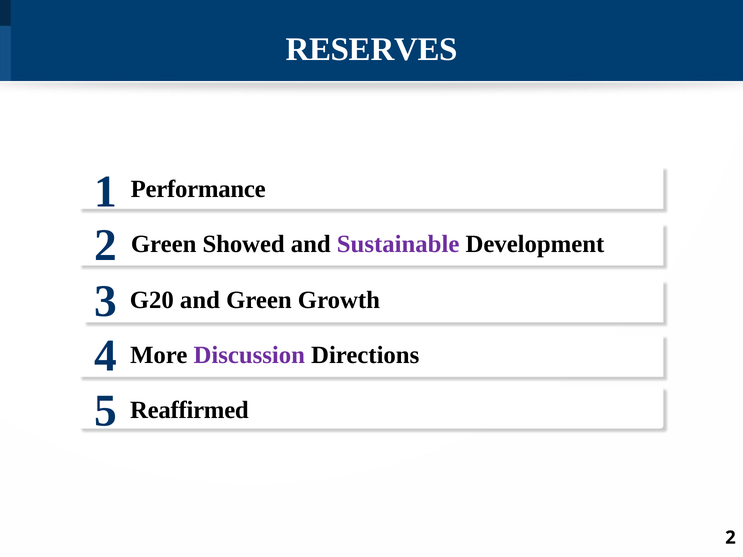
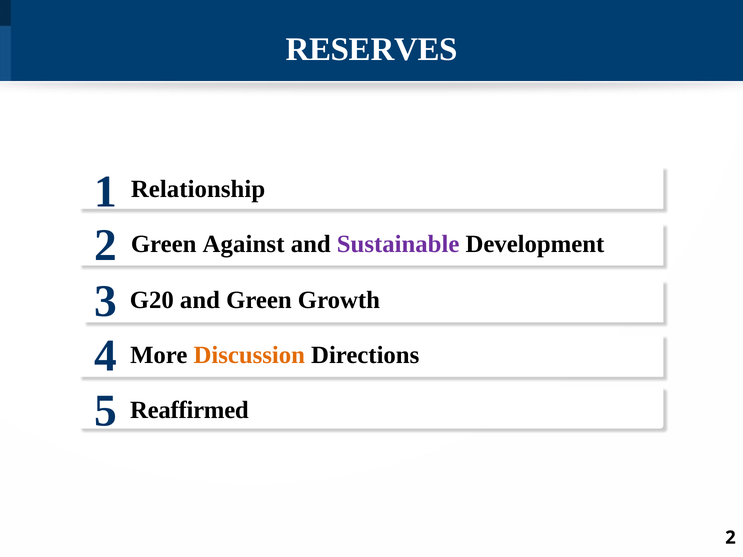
Performance: Performance -> Relationship
Showed: Showed -> Against
Discussion colour: purple -> orange
